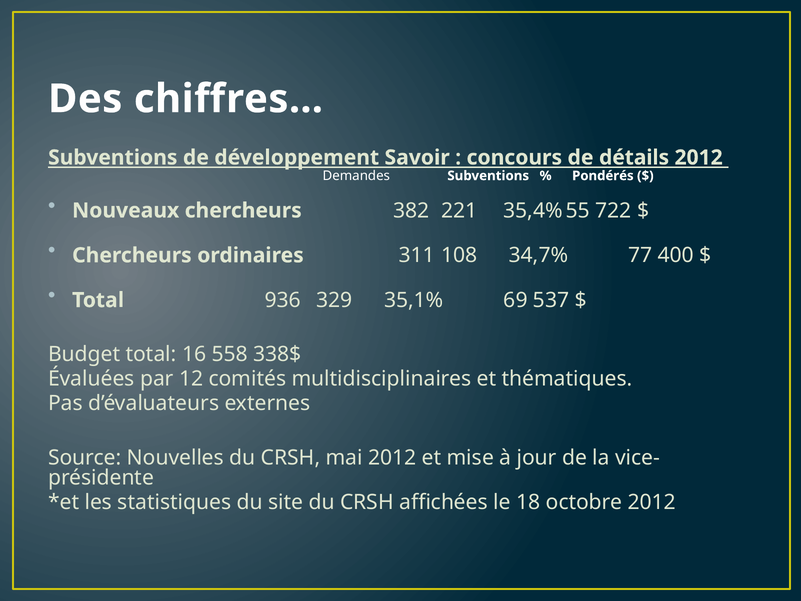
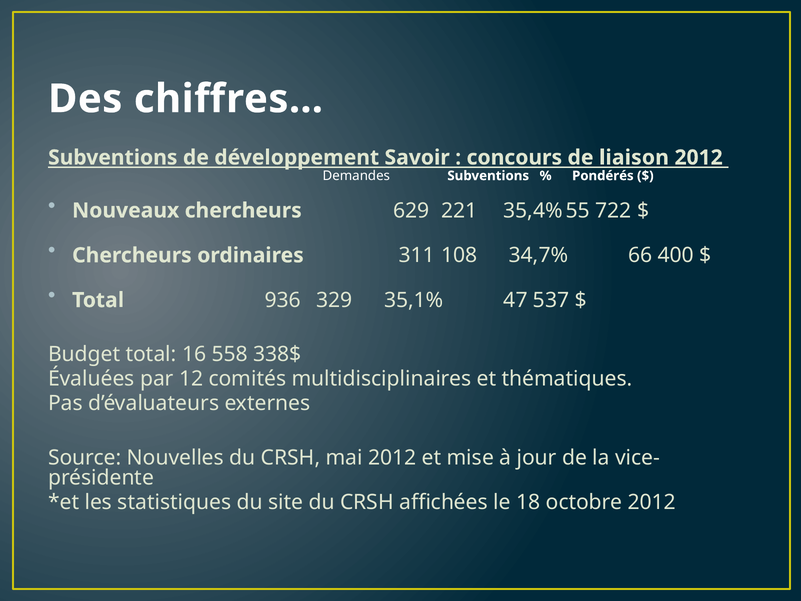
détails: détails -> liaison
382: 382 -> 629
77: 77 -> 66
69: 69 -> 47
